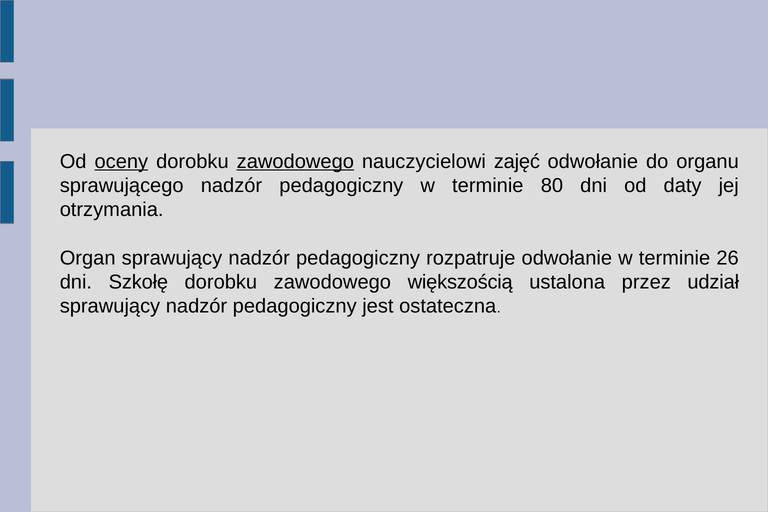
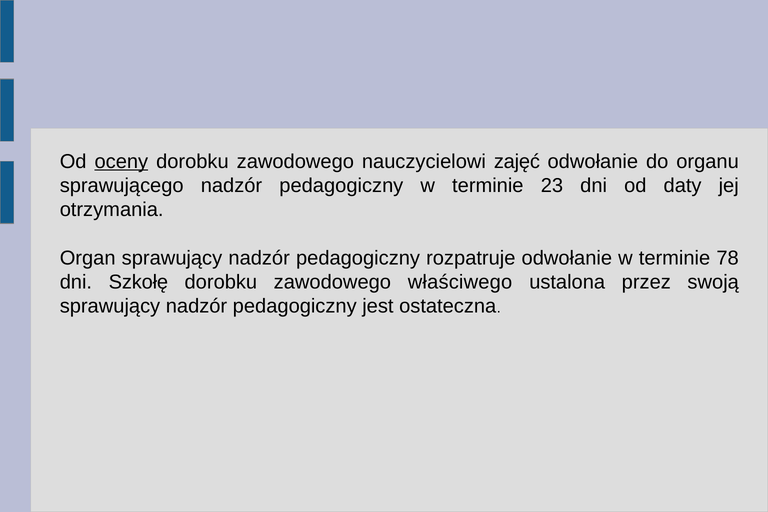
zawodowego at (295, 162) underline: present -> none
80: 80 -> 23
26: 26 -> 78
większością: większością -> właściwego
udział: udział -> swoją
